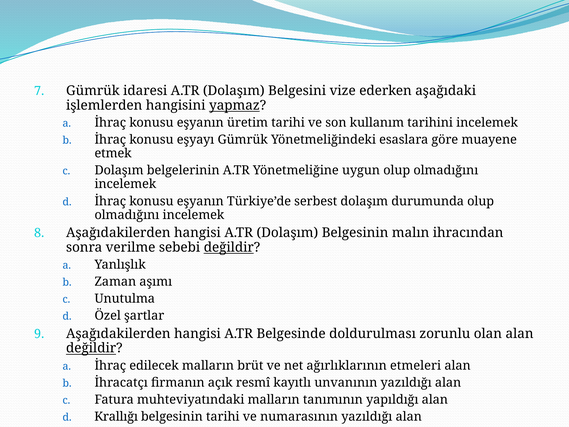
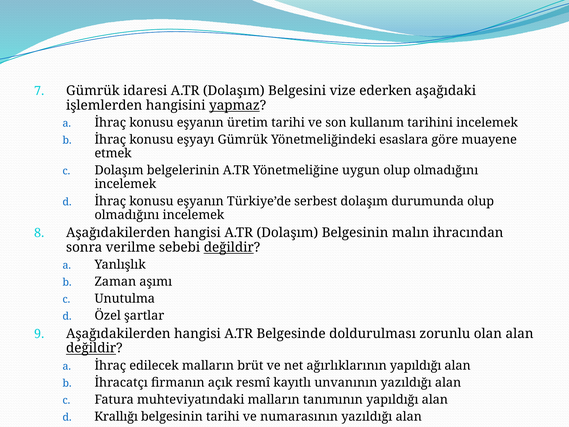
ağırlıklarının etmeleri: etmeleri -> yapıldığı
